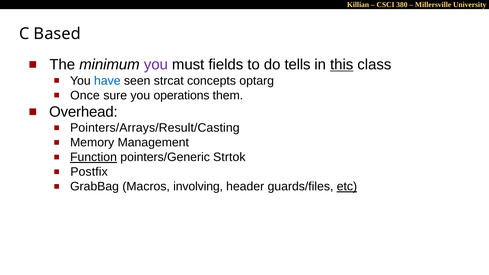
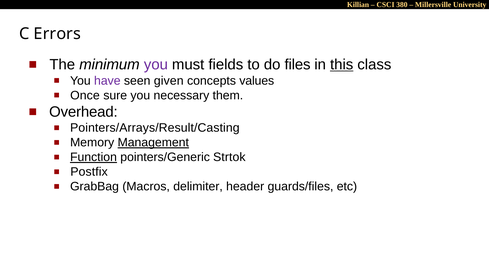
Based: Based -> Errors
tells: tells -> files
have colour: blue -> purple
strcat: strcat -> given
optarg: optarg -> values
operations: operations -> necessary
Management underline: none -> present
involving: involving -> delimiter
etc underline: present -> none
